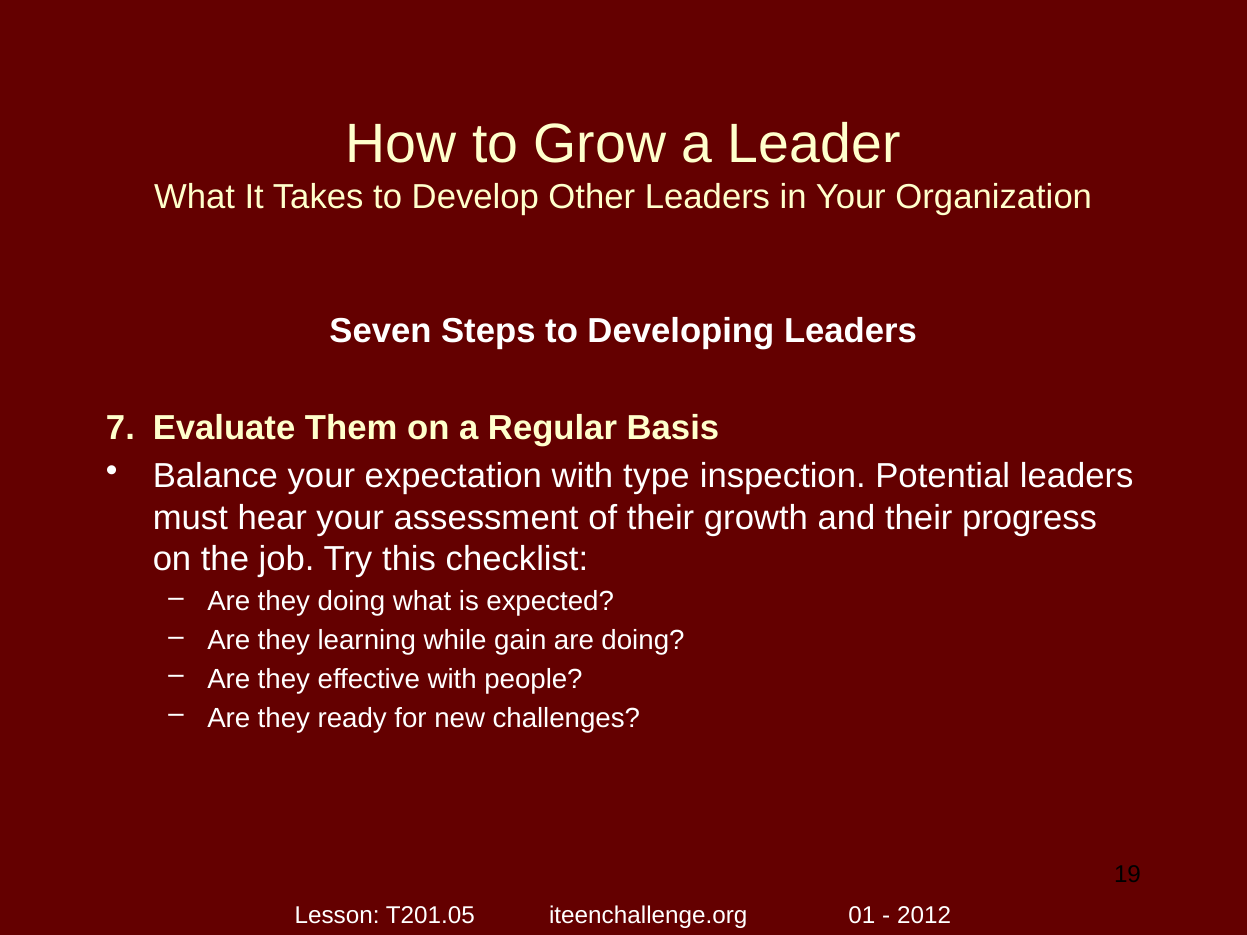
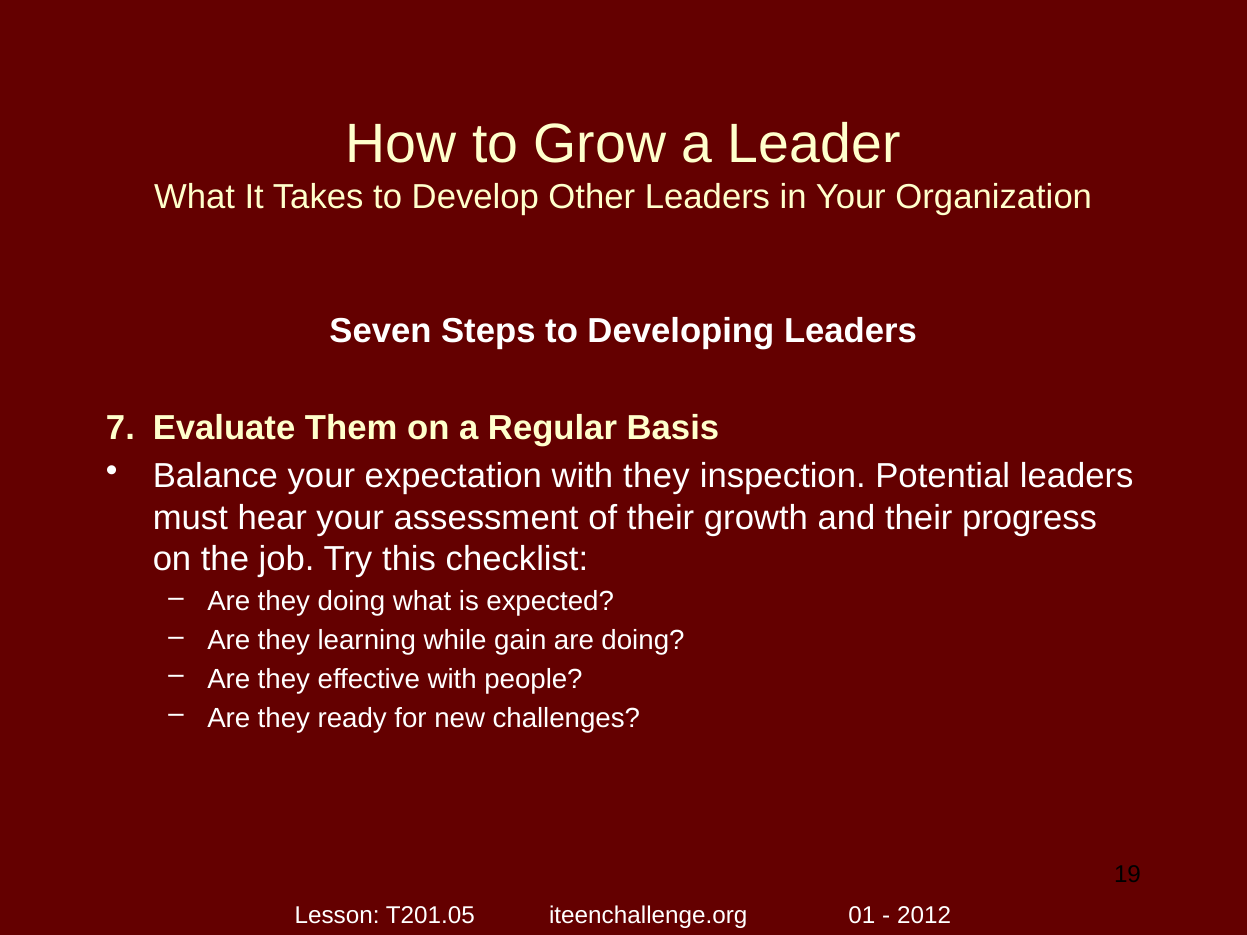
with type: type -> they
